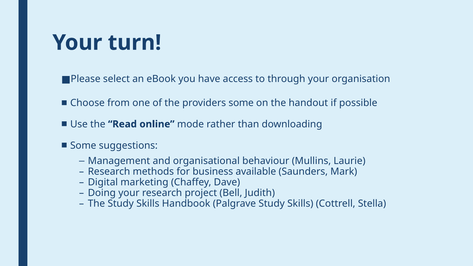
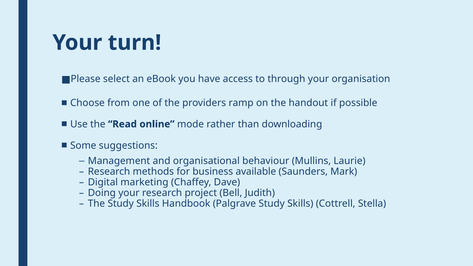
providers some: some -> ramp
